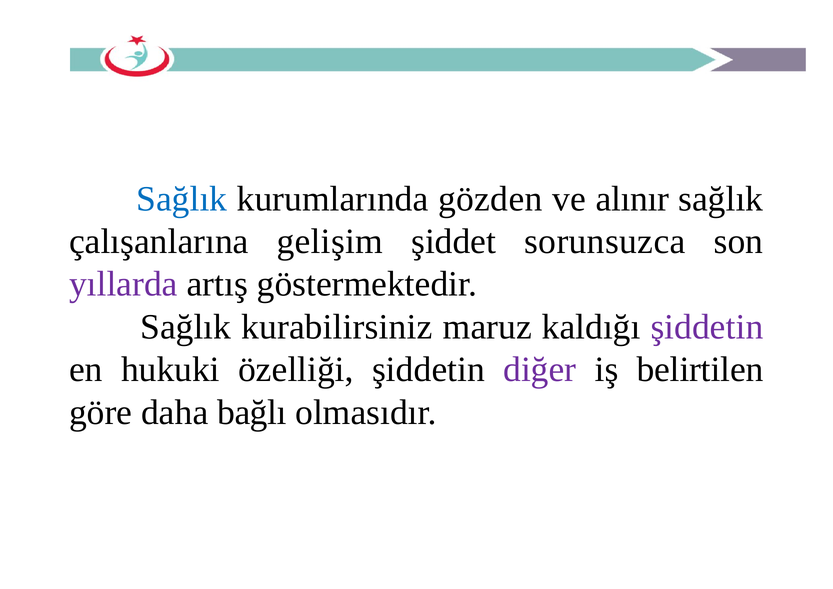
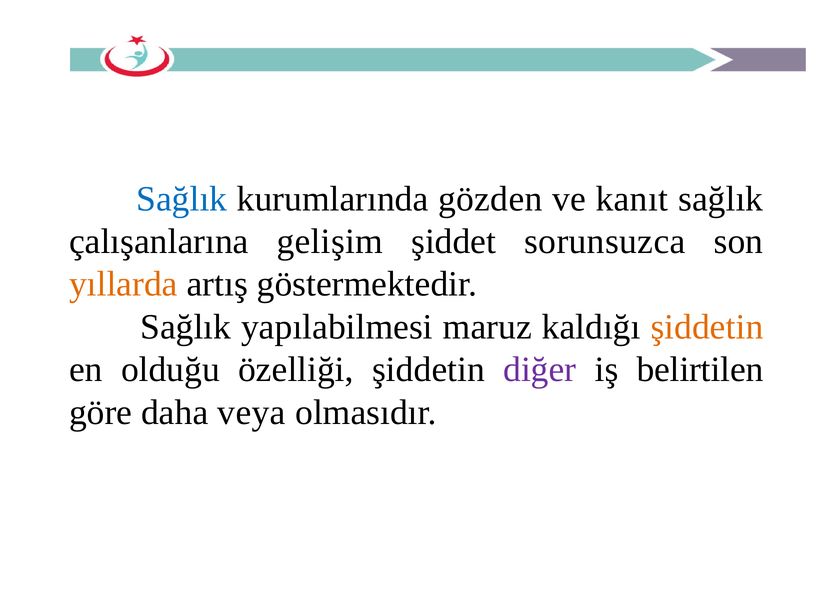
alınır: alınır -> kanıt
yıllarda colour: purple -> orange
kurabilirsiniz: kurabilirsiniz -> yapılabilmesi
şiddetin at (707, 327) colour: purple -> orange
hukuki: hukuki -> olduğu
bağlı: bağlı -> veya
